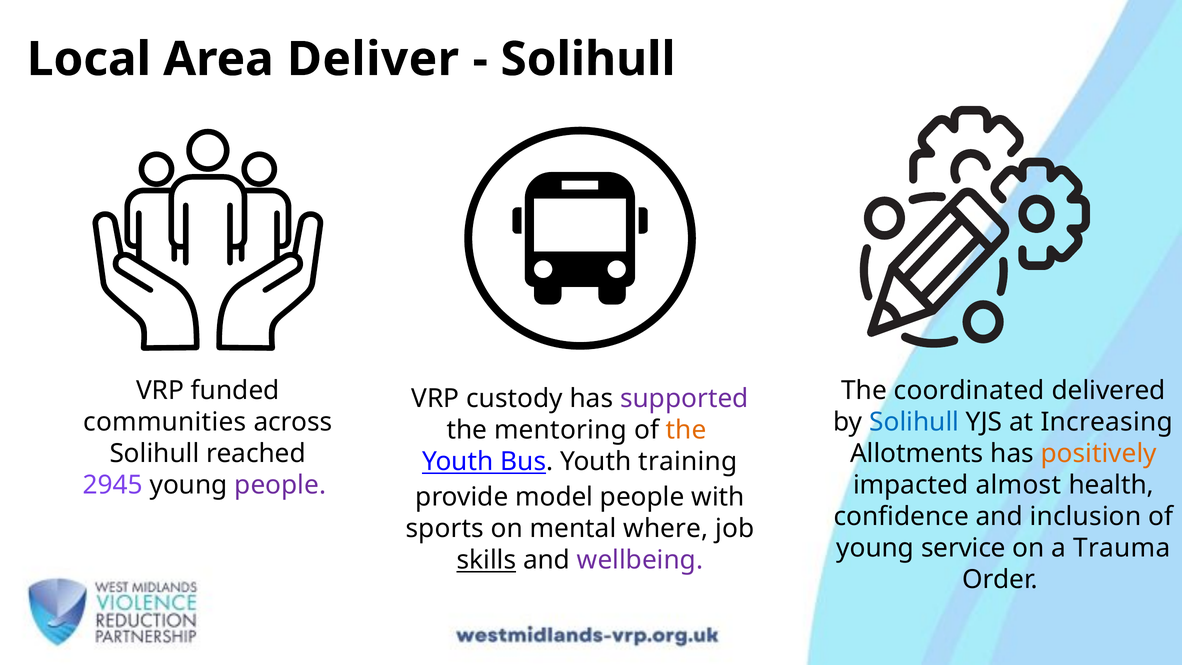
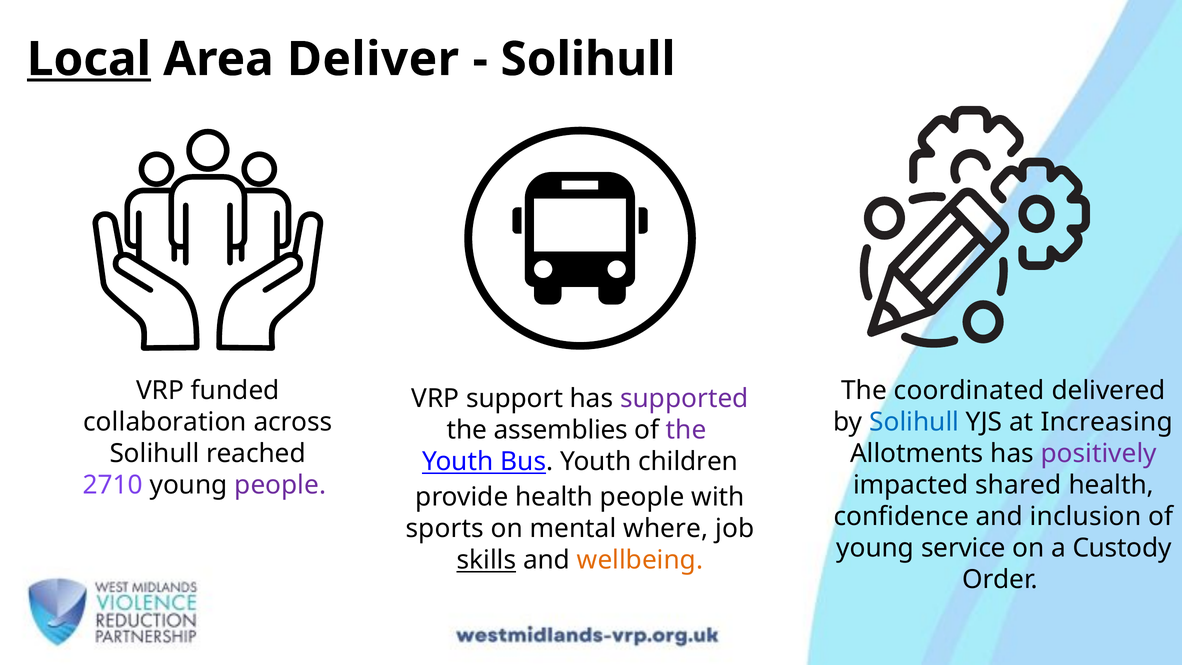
Local underline: none -> present
custody: custody -> support
communities: communities -> collaboration
mentoring: mentoring -> assemblies
the at (686, 430) colour: orange -> purple
positively colour: orange -> purple
training: training -> children
2945: 2945 -> 2710
almost: almost -> shared
provide model: model -> health
Trauma: Trauma -> Custody
wellbeing colour: purple -> orange
